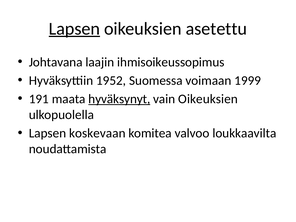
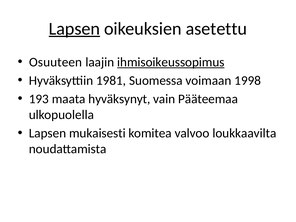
Johtavana: Johtavana -> Osuuteen
ihmisoikeussopimus underline: none -> present
1952: 1952 -> 1981
1999: 1999 -> 1998
191: 191 -> 193
hyväksynyt underline: present -> none
vain Oikeuksien: Oikeuksien -> Pääteemaa
koskevaan: koskevaan -> mukaisesti
